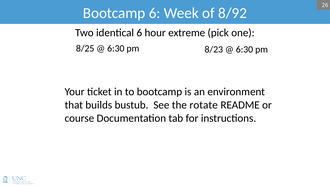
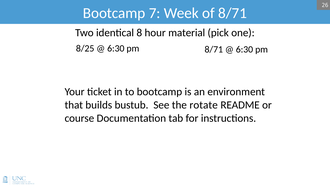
Bootcamp 6: 6 -> 7
of 8/92: 8/92 -> 8/71
identical 6: 6 -> 8
extreme: extreme -> material
pm 8/23: 8/23 -> 8/71
